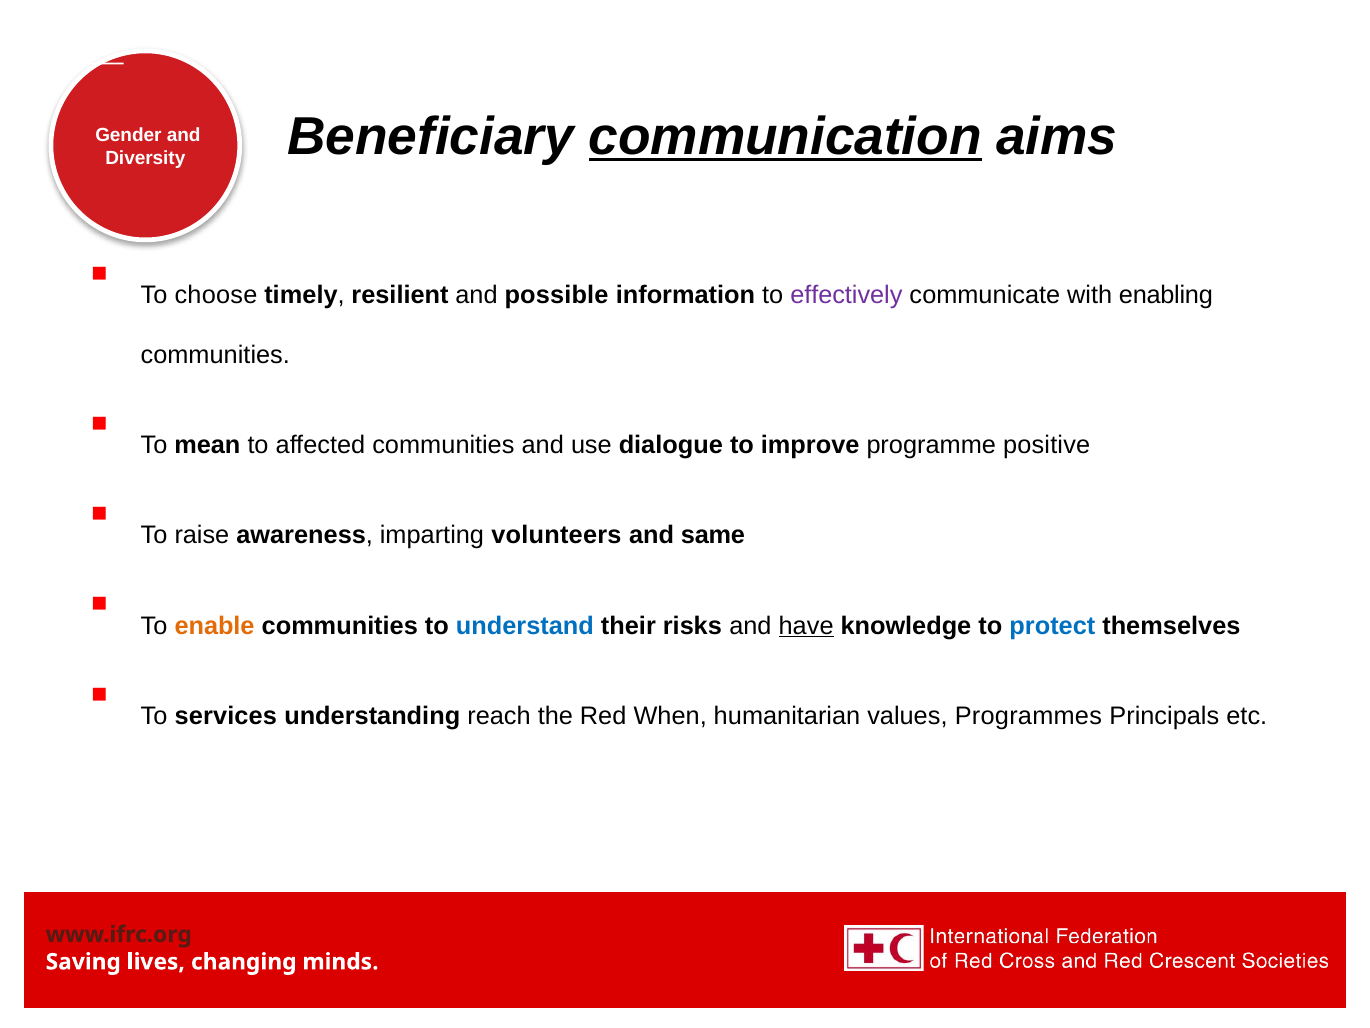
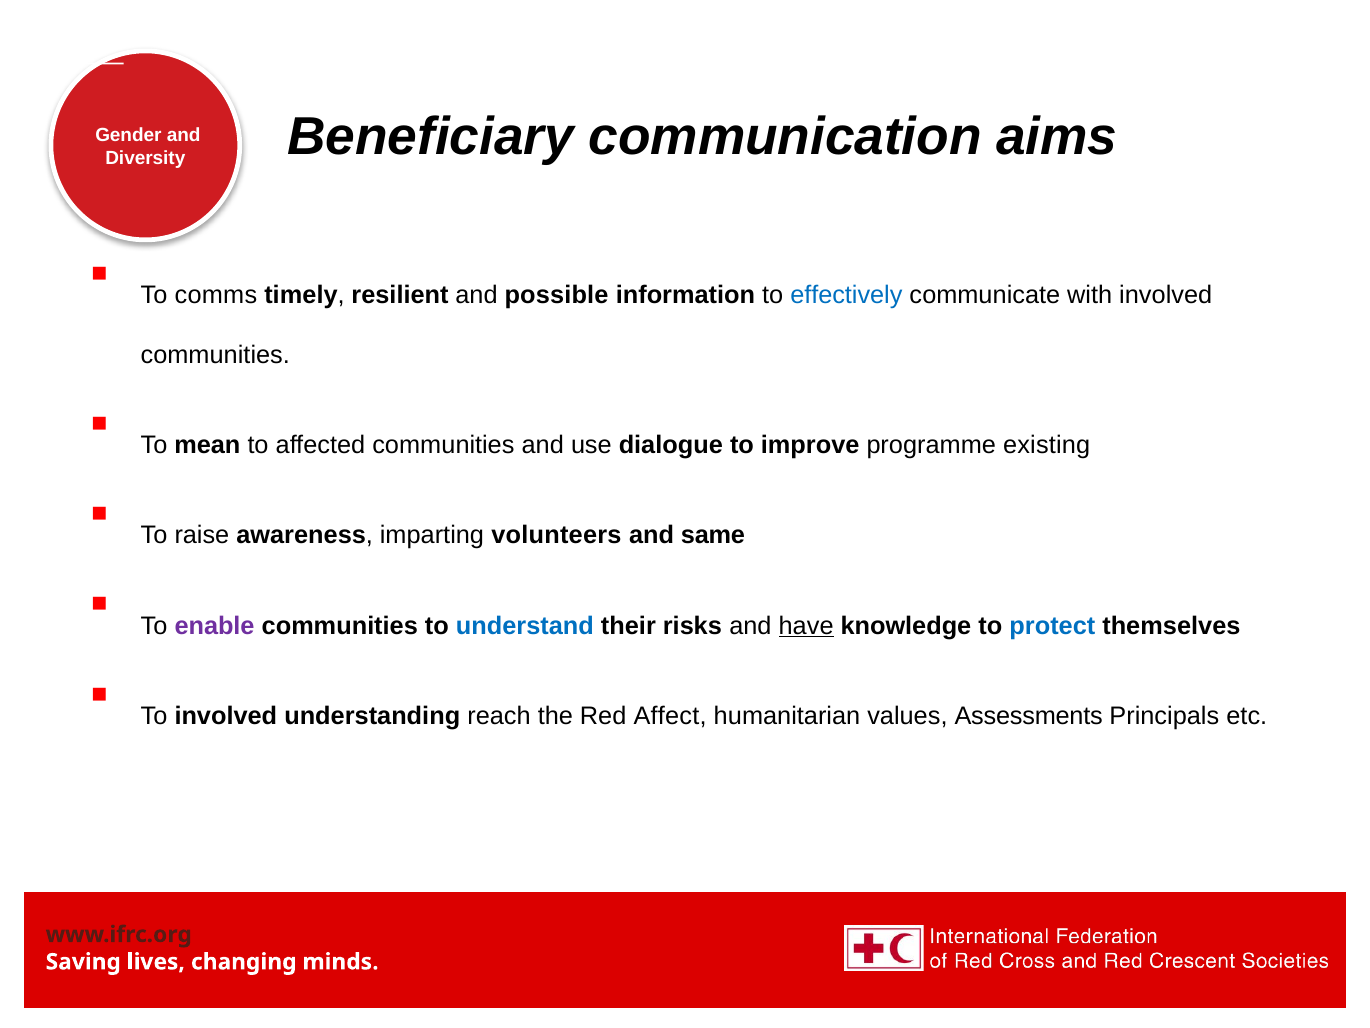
communication underline: present -> none
choose: choose -> comms
effectively colour: purple -> blue
with enabling: enabling -> involved
positive: positive -> existing
enable colour: orange -> purple
To services: services -> involved
When: When -> Affect
Programmes: Programmes -> Assessments
